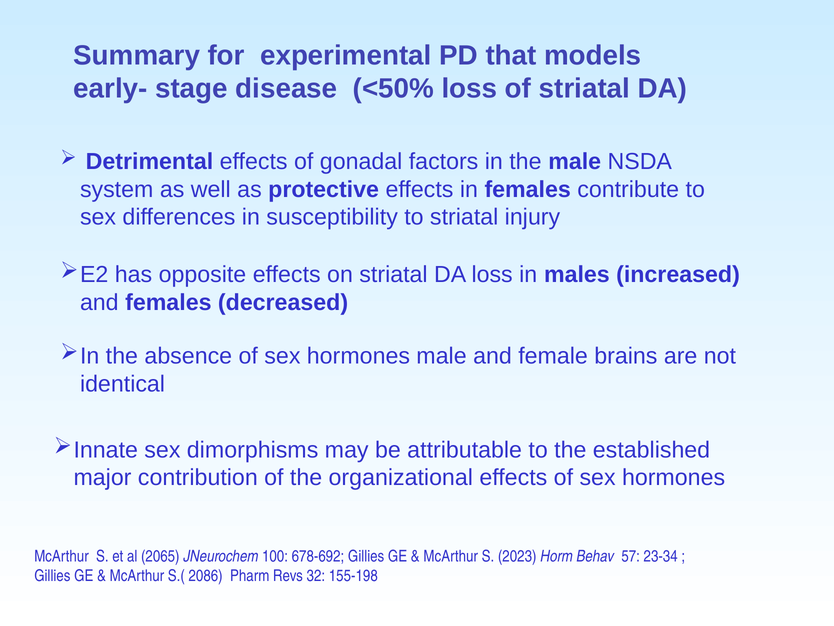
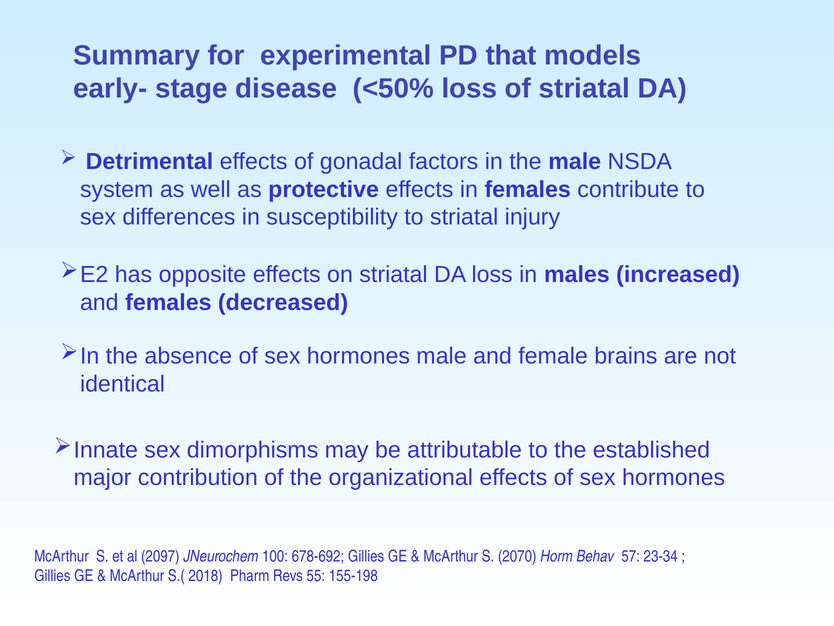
2065: 2065 -> 2097
2023: 2023 -> 2070
2086: 2086 -> 2018
32: 32 -> 55
